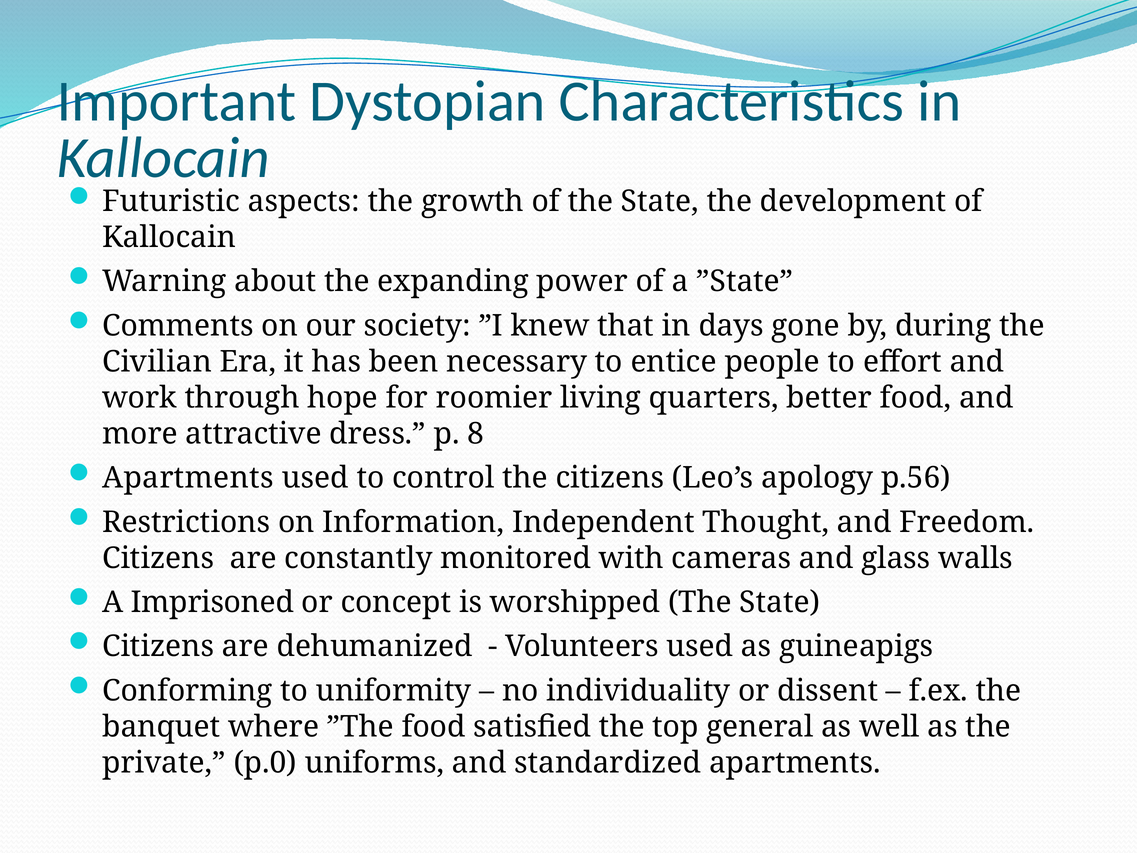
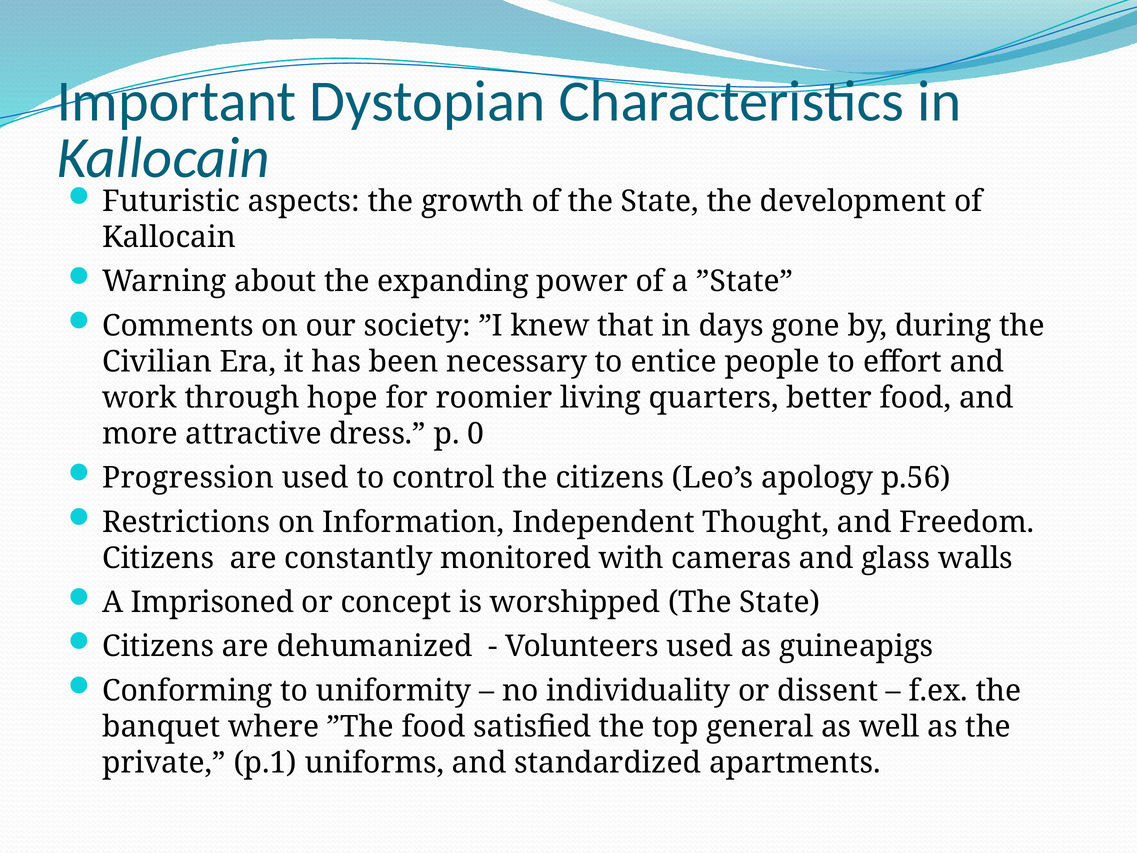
8: 8 -> 0
Apartments at (188, 478): Apartments -> Progression
p.0: p.0 -> p.1
